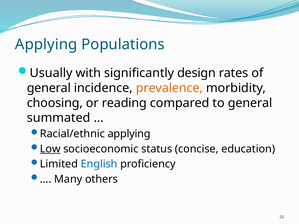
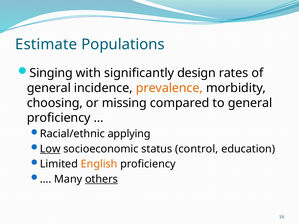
Applying at (46, 44): Applying -> Estimate
Usually: Usually -> Singing
reading: reading -> missing
summated at (59, 118): summated -> proficiency
concise: concise -> control
English colour: blue -> orange
others underline: none -> present
